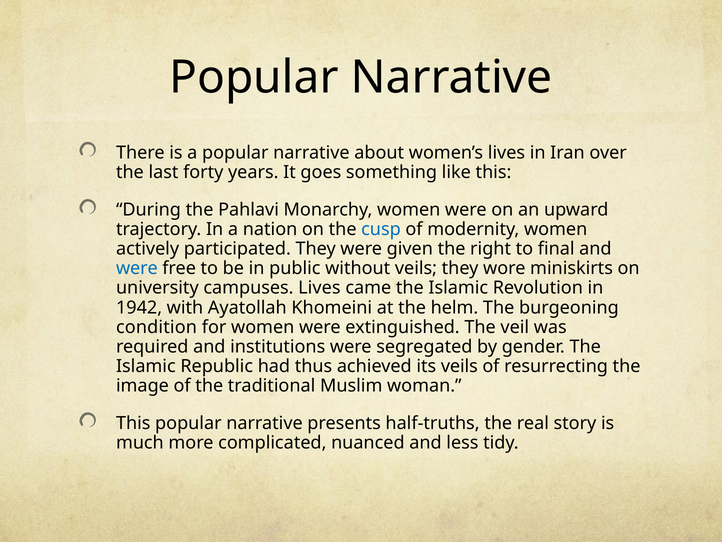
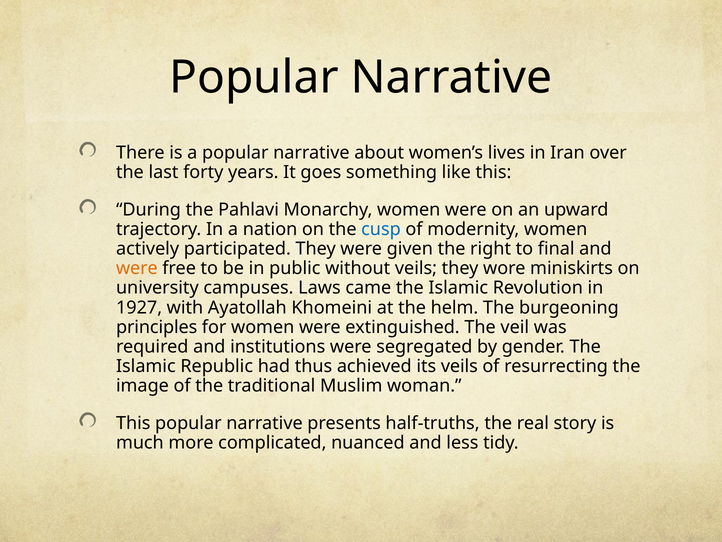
were at (137, 268) colour: blue -> orange
campuses Lives: Lives -> Laws
1942: 1942 -> 1927
condition: condition -> principles
